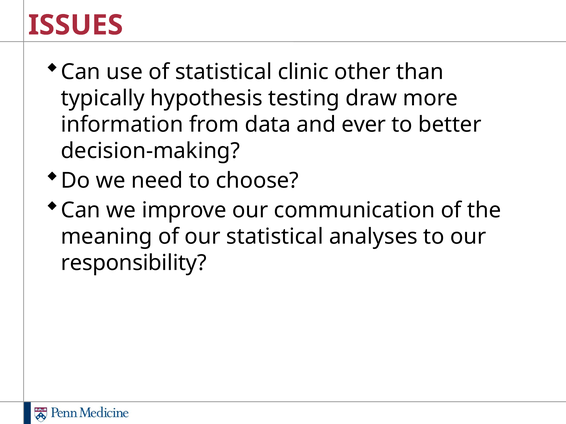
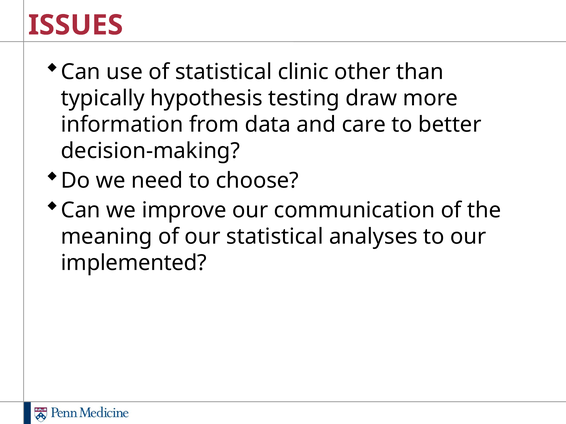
ever: ever -> care
responsibility: responsibility -> implemented
